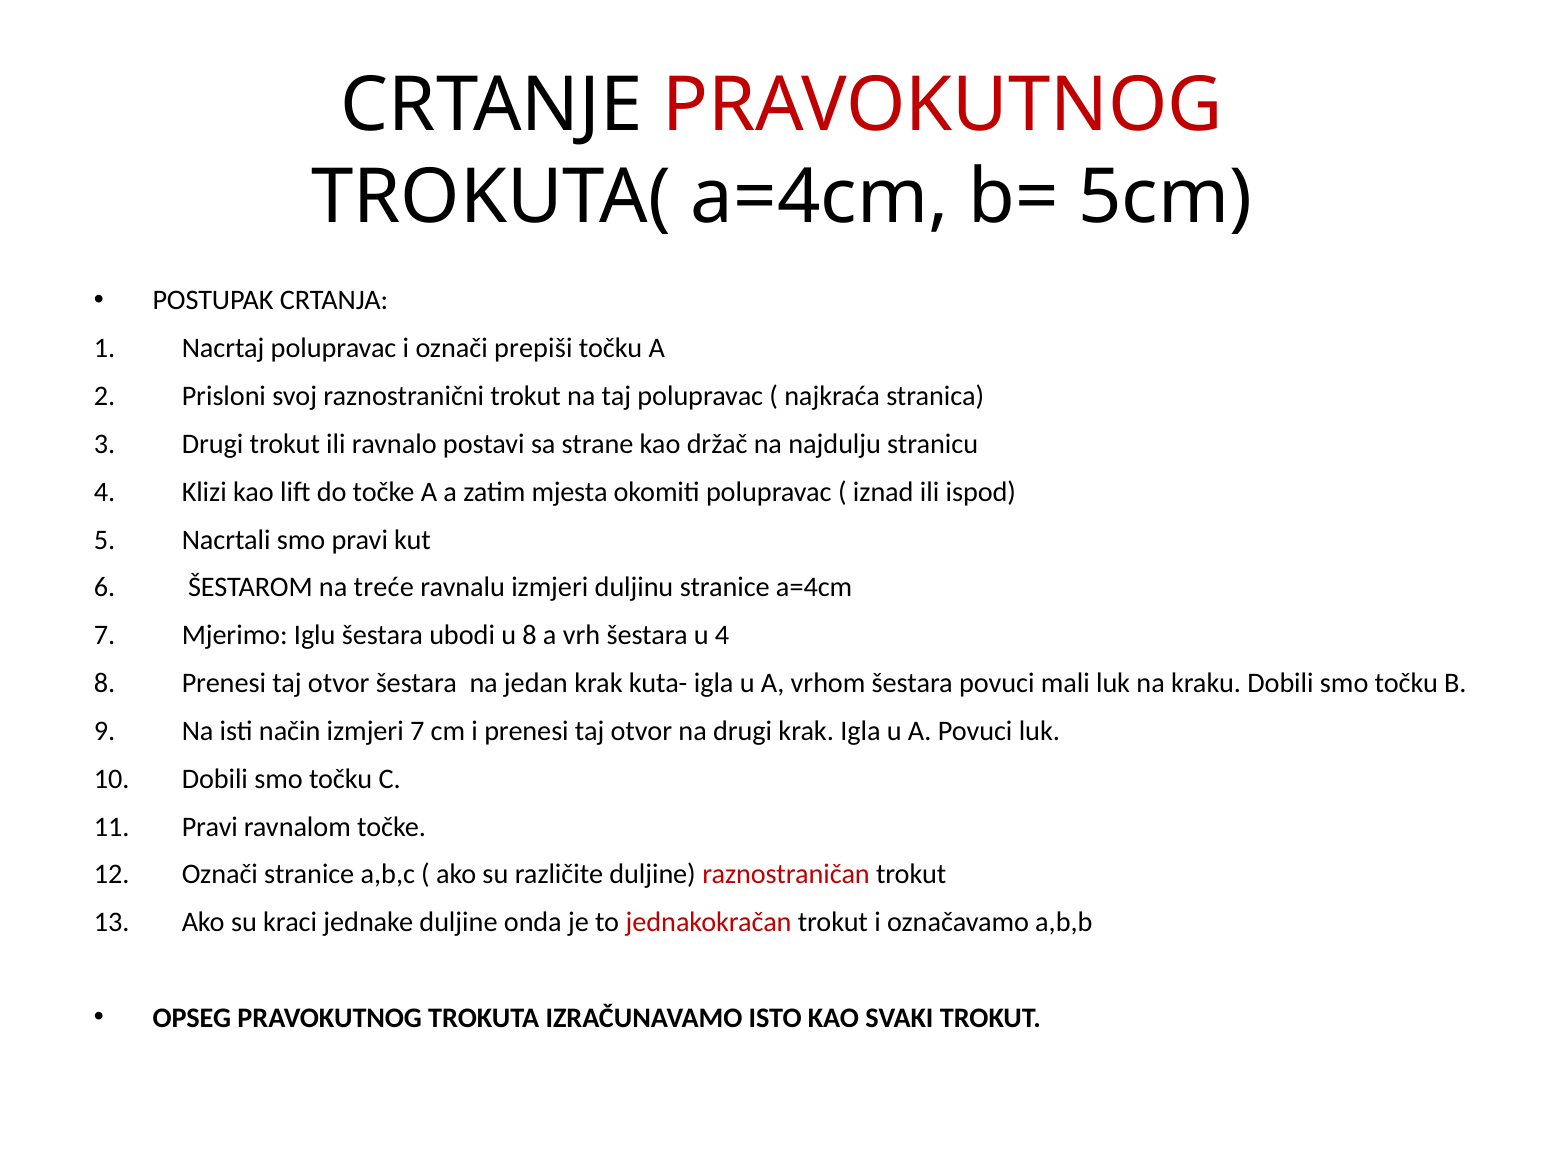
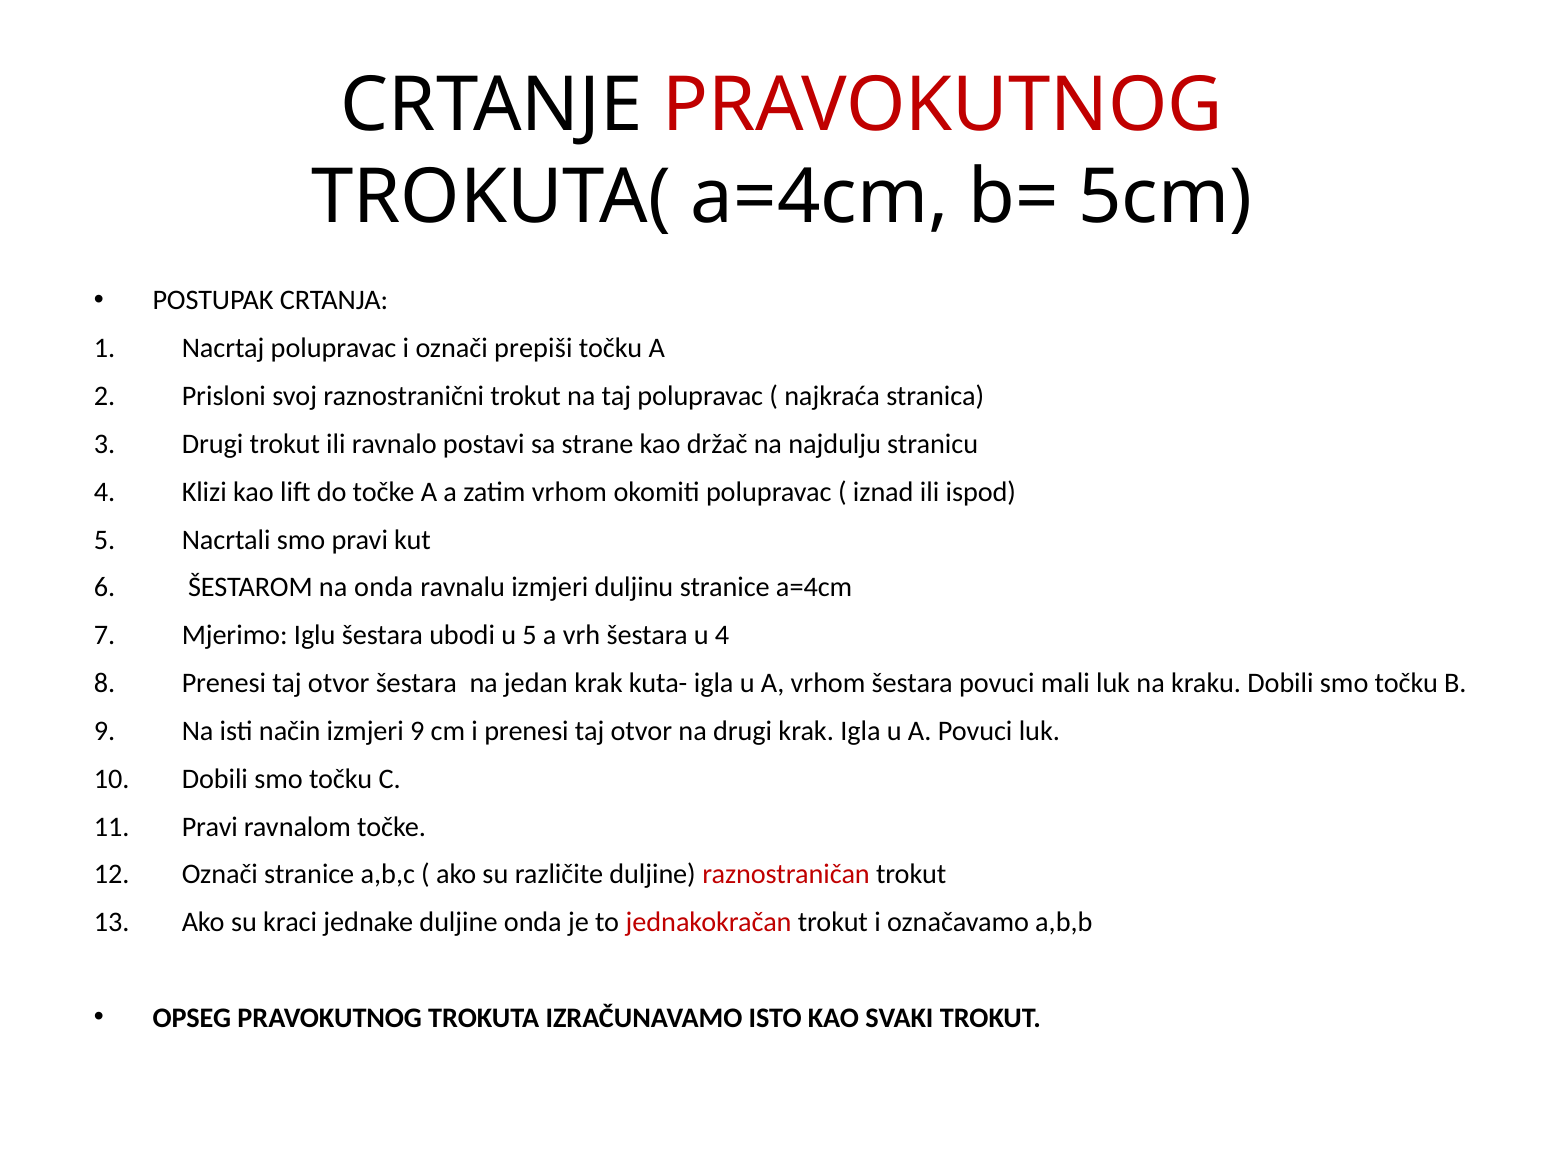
zatim mjesta: mjesta -> vrhom
na treće: treće -> onda
u 8: 8 -> 5
izmjeri 7: 7 -> 9
